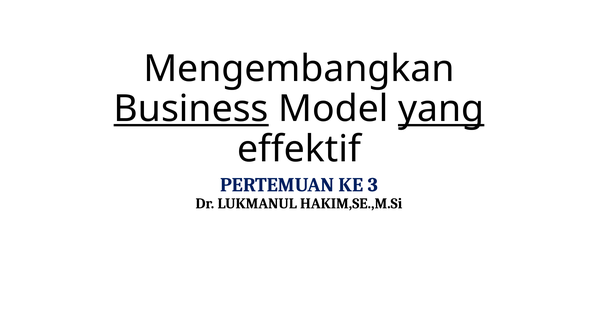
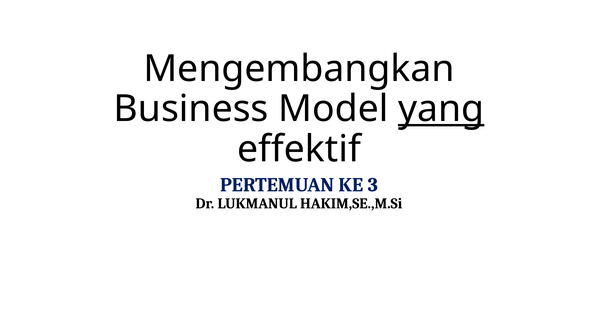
Business underline: present -> none
